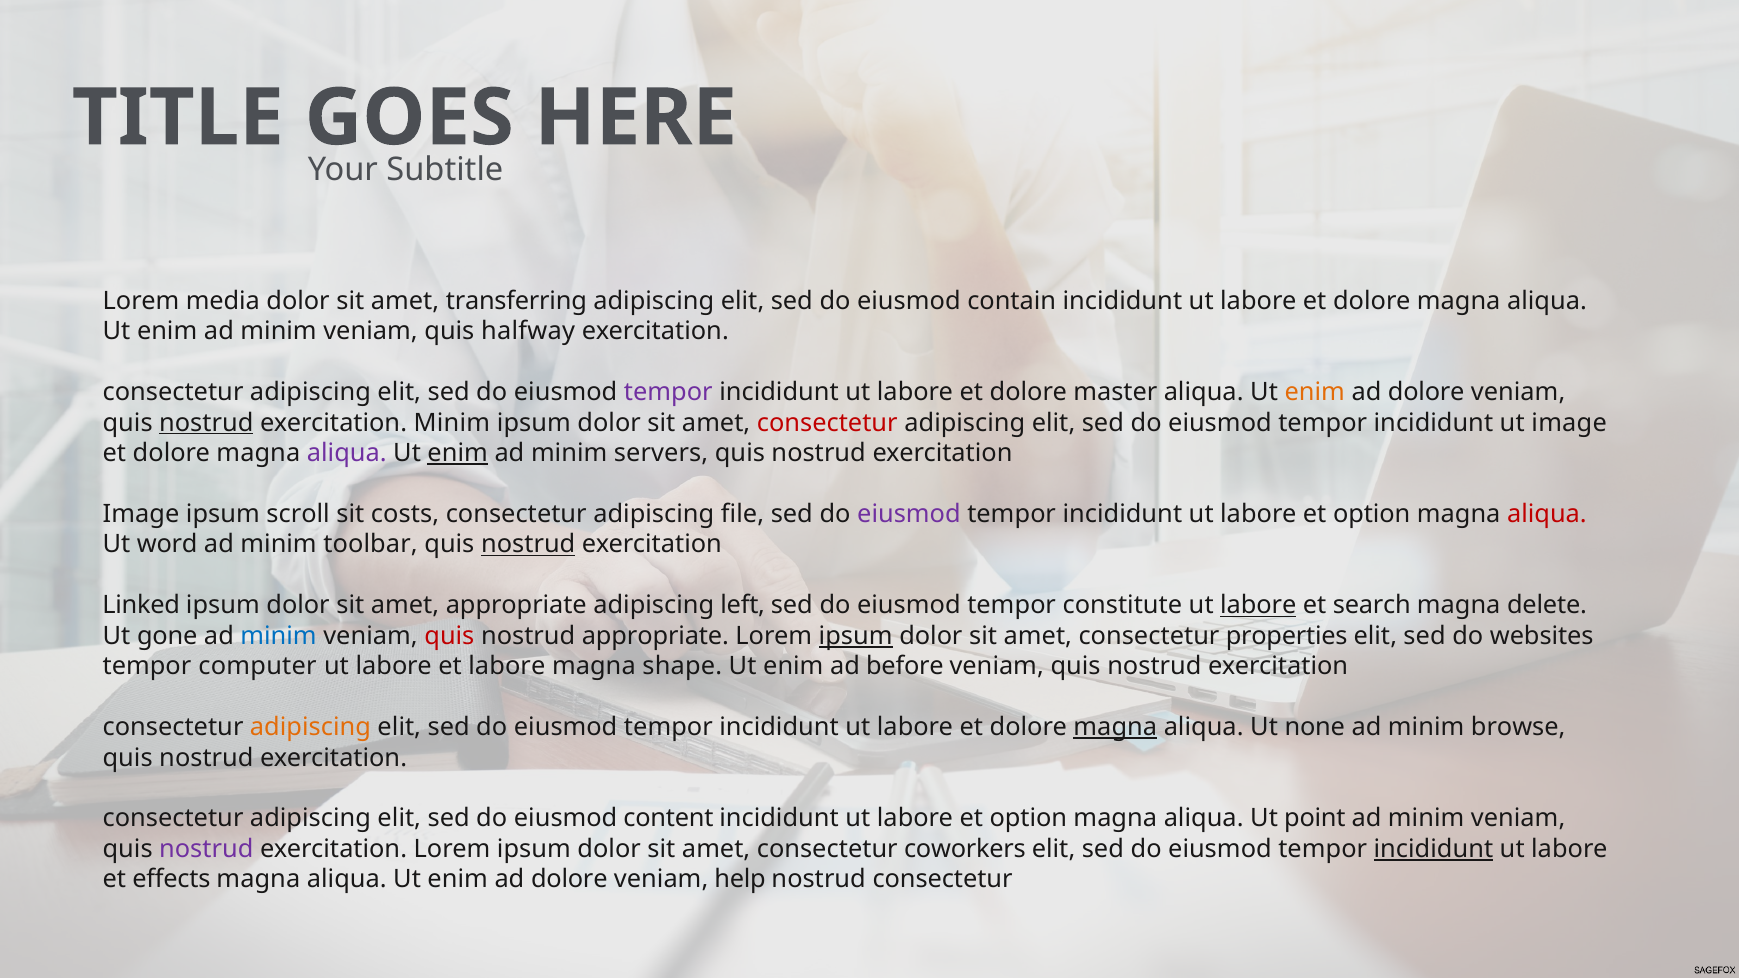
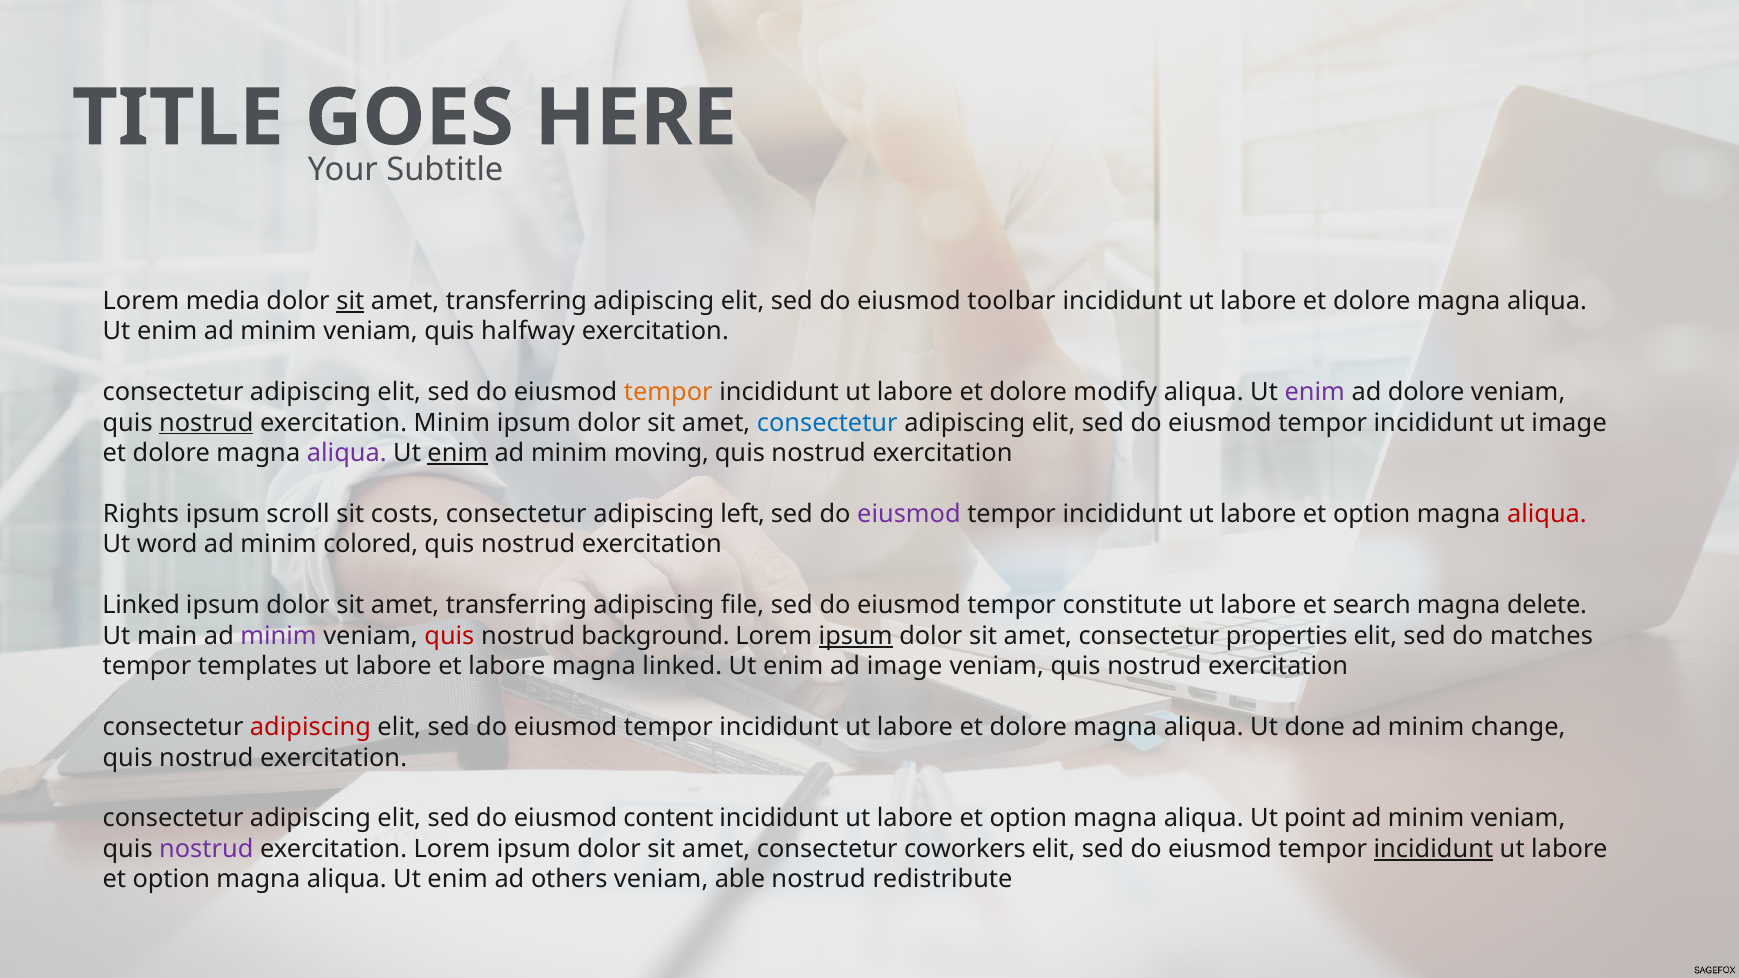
sit at (350, 301) underline: none -> present
contain: contain -> toolbar
tempor at (668, 392) colour: purple -> orange
master: master -> modify
enim at (1315, 392) colour: orange -> purple
consectetur at (827, 423) colour: red -> blue
servers: servers -> moving
Image at (141, 514): Image -> Rights
file: file -> left
toolbar: toolbar -> colored
nostrud at (528, 545) underline: present -> none
appropriate at (516, 606): appropriate -> transferring
left: left -> file
labore at (1258, 606) underline: present -> none
gone: gone -> main
minim at (279, 636) colour: blue -> purple
nostrud appropriate: appropriate -> background
websites: websites -> matches
computer: computer -> templates
magna shape: shape -> linked
ad before: before -> image
adipiscing at (310, 727) colour: orange -> red
magna at (1115, 727) underline: present -> none
none: none -> done
browse: browse -> change
effects at (171, 880): effects -> option
dolore at (569, 880): dolore -> others
help: help -> able
nostrud consectetur: consectetur -> redistribute
